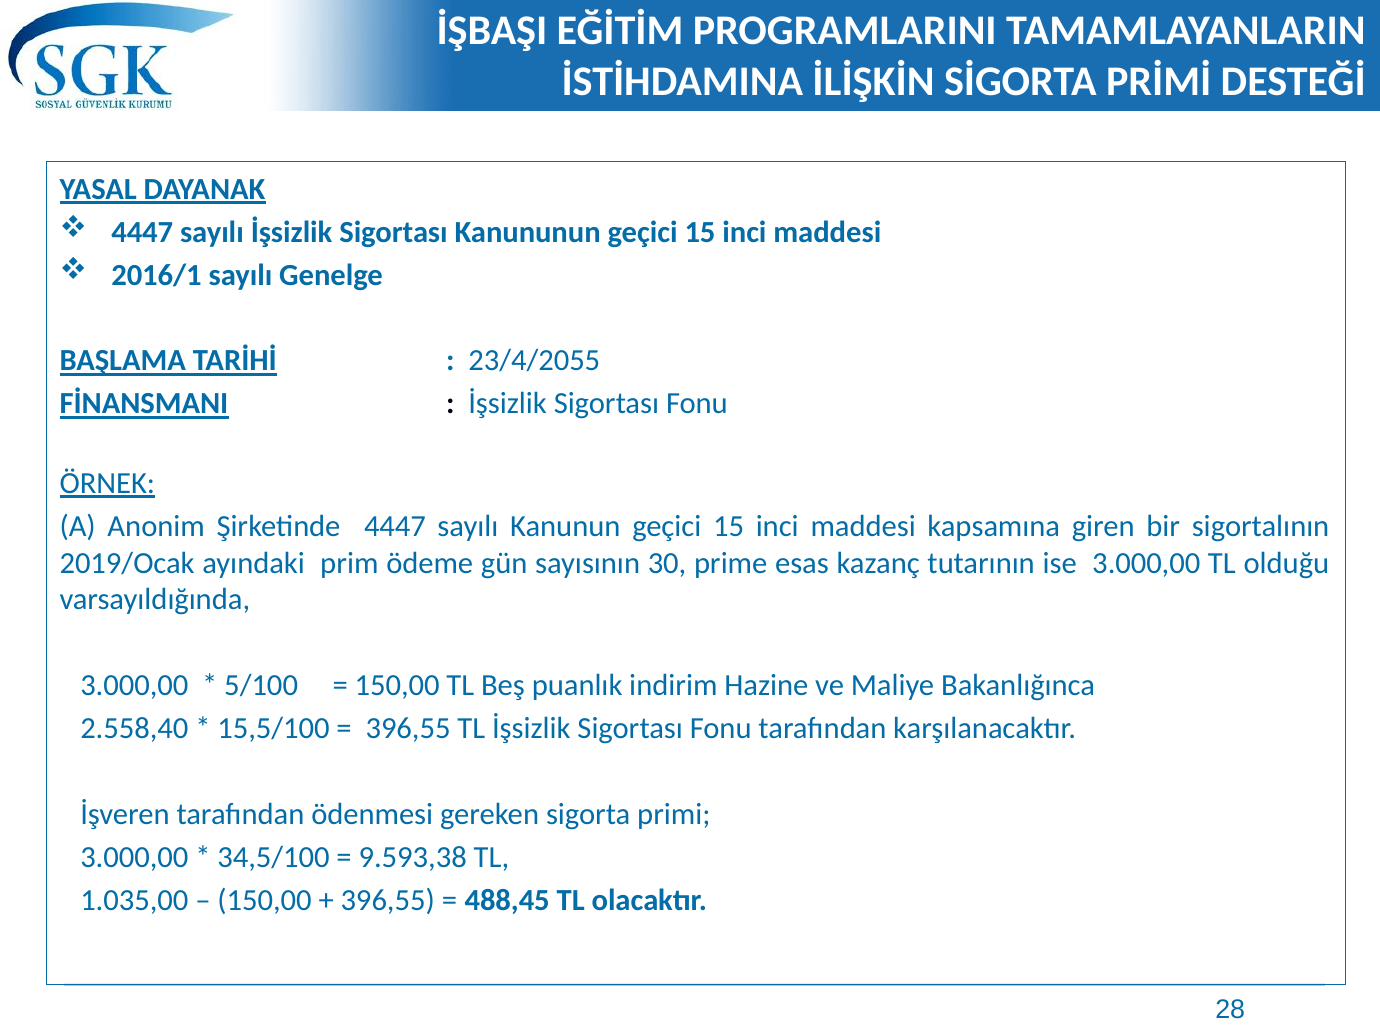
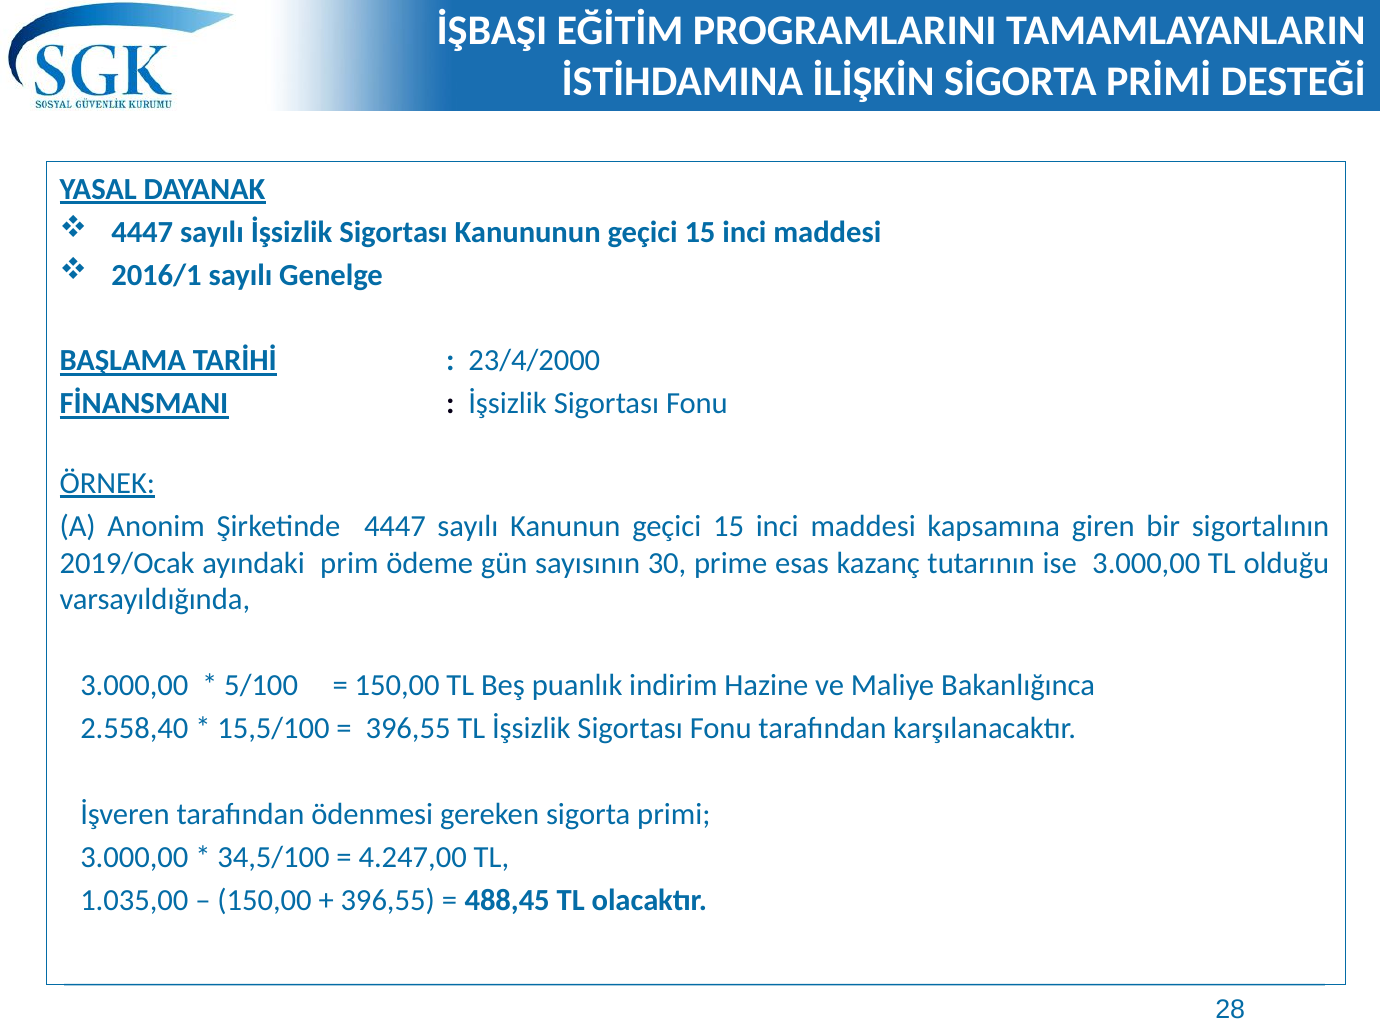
23/4/2055: 23/4/2055 -> 23/4/2000
9.593,38: 9.593,38 -> 4.247,00
